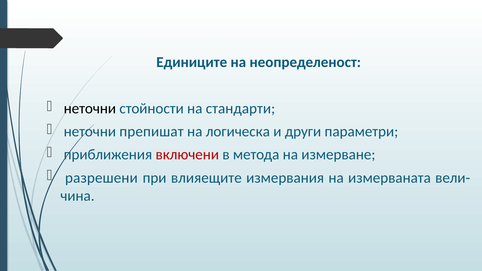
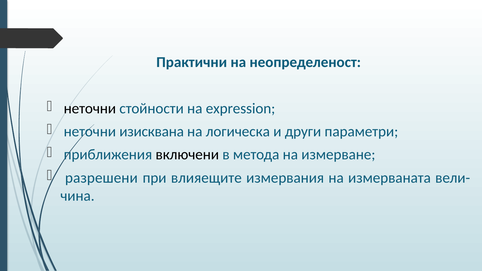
Единиците: Единиците -> Практични
стандарти: стандарти -> expression
препишат: препишат -> изисквана
включени colour: red -> black
